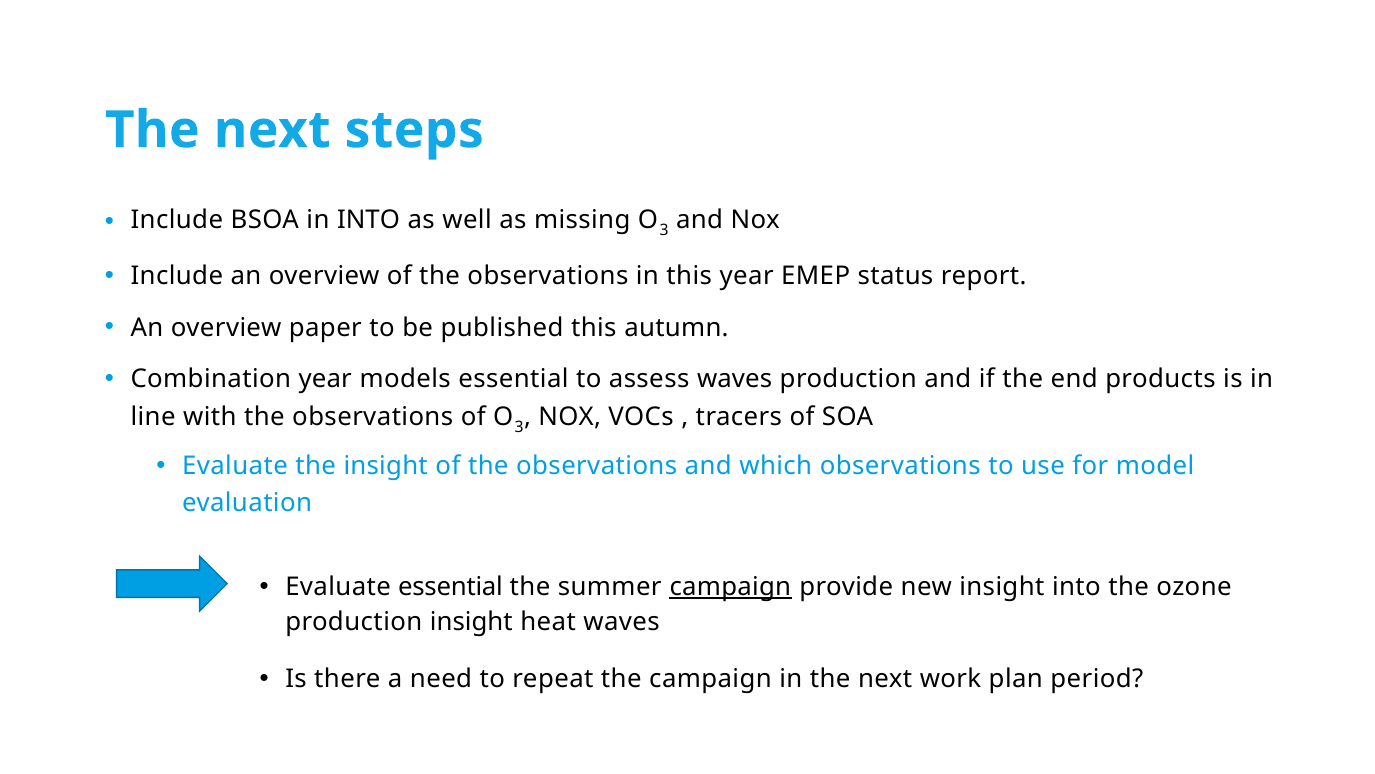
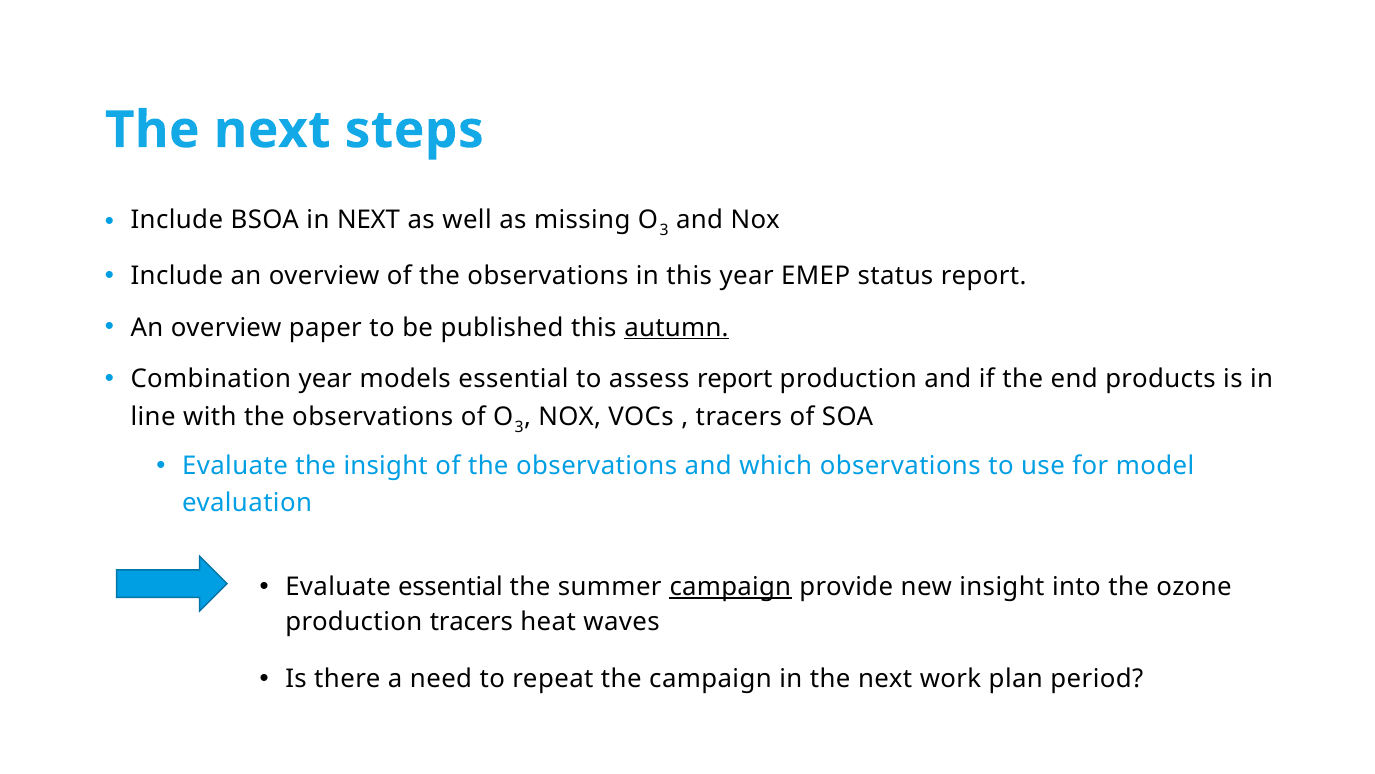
in INTO: INTO -> NEXT
autumn underline: none -> present
assess waves: waves -> report
production insight: insight -> tracers
